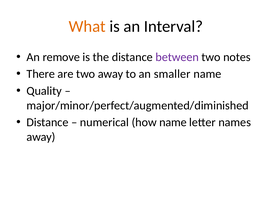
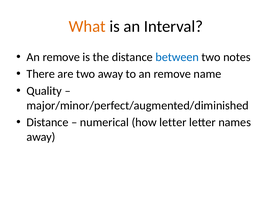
between colour: purple -> blue
to an smaller: smaller -> remove
how name: name -> letter
